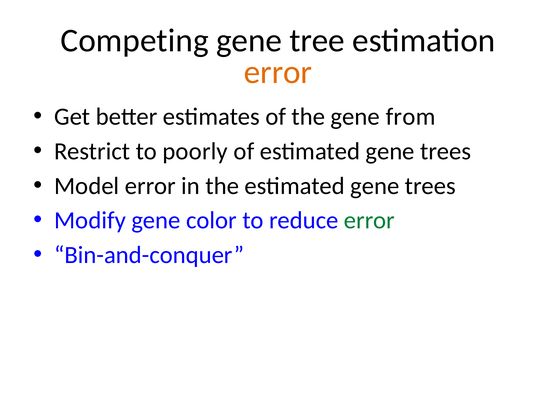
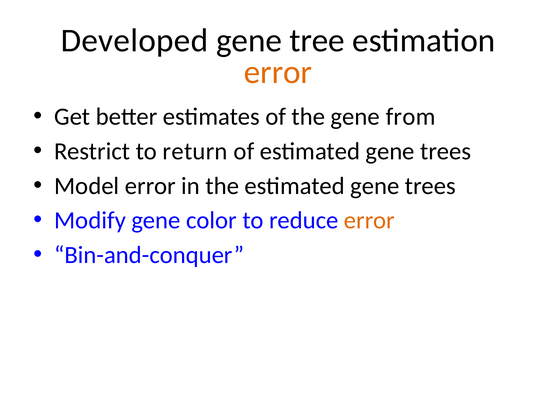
Competing: Competing -> Developed
poorly: poorly -> return
error at (369, 220) colour: green -> orange
